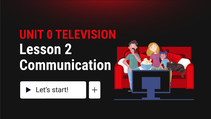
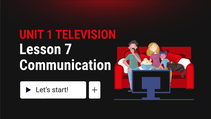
0: 0 -> 1
2: 2 -> 7
